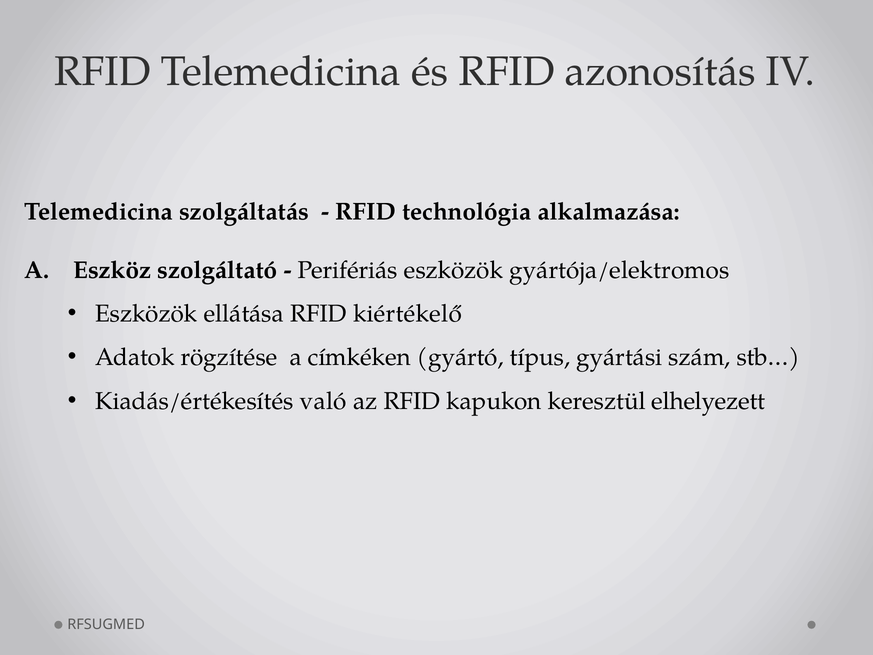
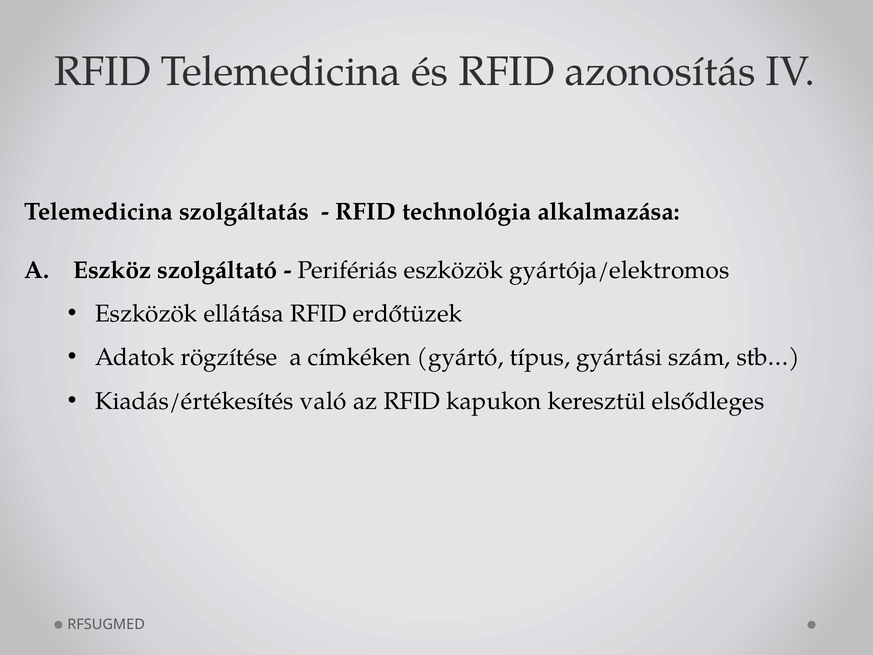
kiértékelő: kiértékelő -> erdőtüzek
elhelyezett: elhelyezett -> elsődleges
